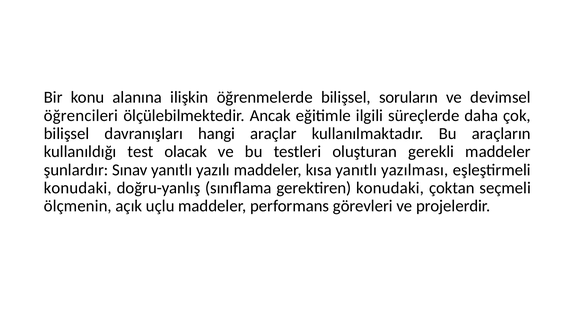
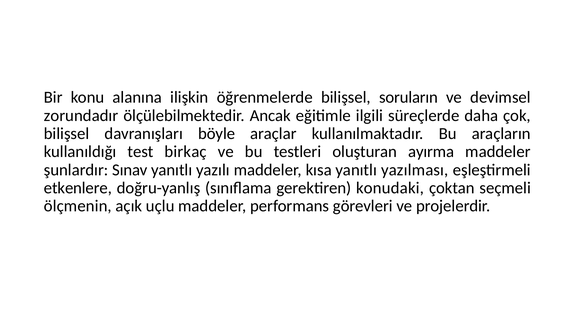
öğrencileri: öğrencileri -> zorundadır
hangi: hangi -> böyle
olacak: olacak -> birkaç
gerekli: gerekli -> ayırma
konudaki at (78, 188): konudaki -> etkenlere
